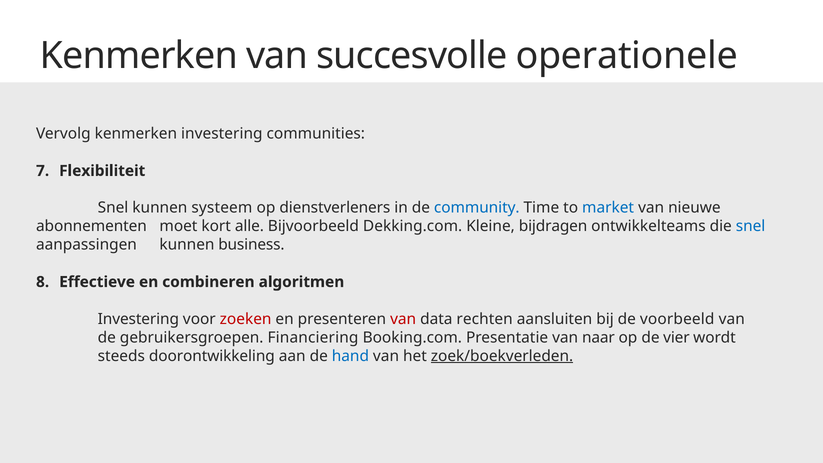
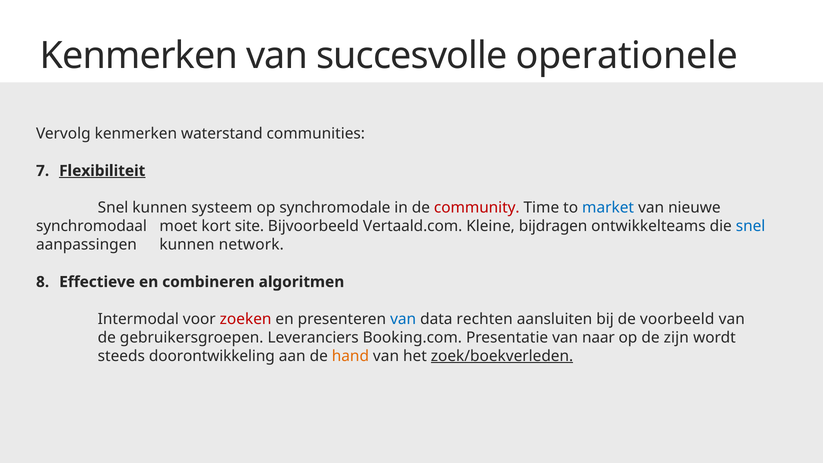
kenmerken investering: investering -> waterstand
Flexibiliteit underline: none -> present
dienstverleners: dienstverleners -> synchromodale
community colour: blue -> red
abonnementen: abonnementen -> synchromodaal
alle: alle -> site
Dekking.com: Dekking.com -> Vertaald.com
business: business -> network
Investering at (138, 319): Investering -> Intermodal
van at (403, 319) colour: red -> blue
Financiering: Financiering -> Leveranciers
vier: vier -> zijn
hand colour: blue -> orange
